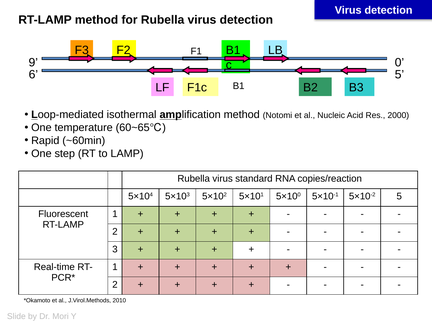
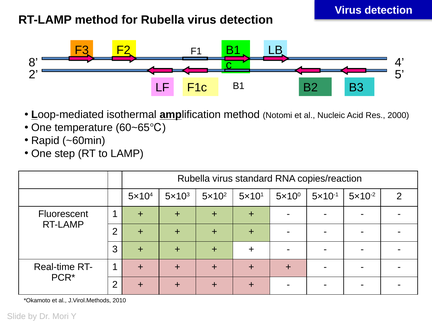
9: 9 -> 8
0: 0 -> 4
6 at (33, 75): 6 -> 2
5×10-2 5: 5 -> 2
